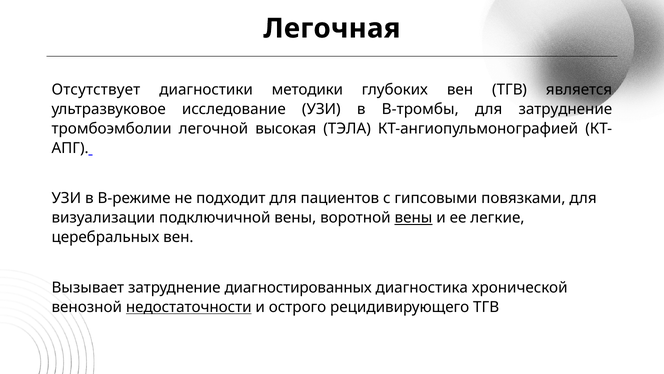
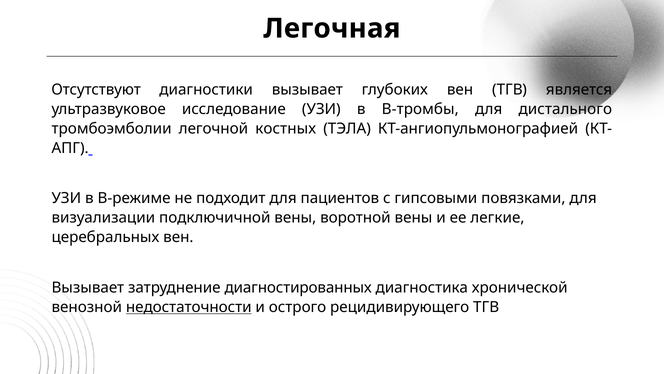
Отсутствует: Отсутствует -> Отсутствуют
диагностики методики: методики -> вызывает
для затруднение: затруднение -> дистального
высокая: высокая -> костных
вены at (414, 218) underline: present -> none
